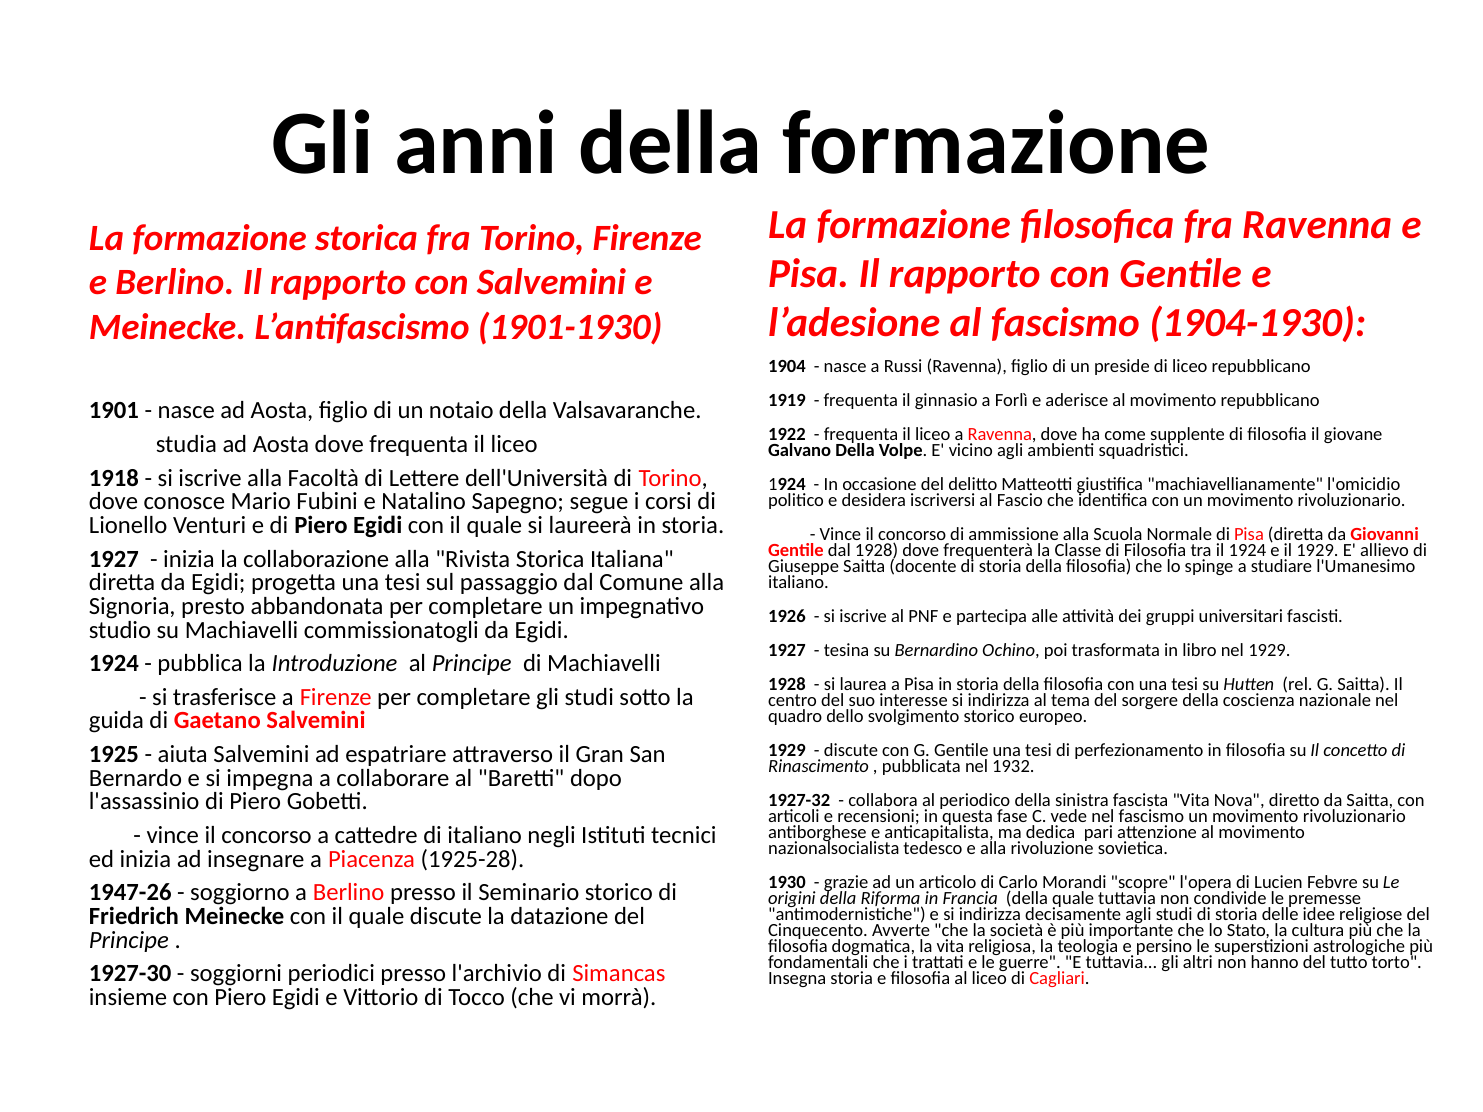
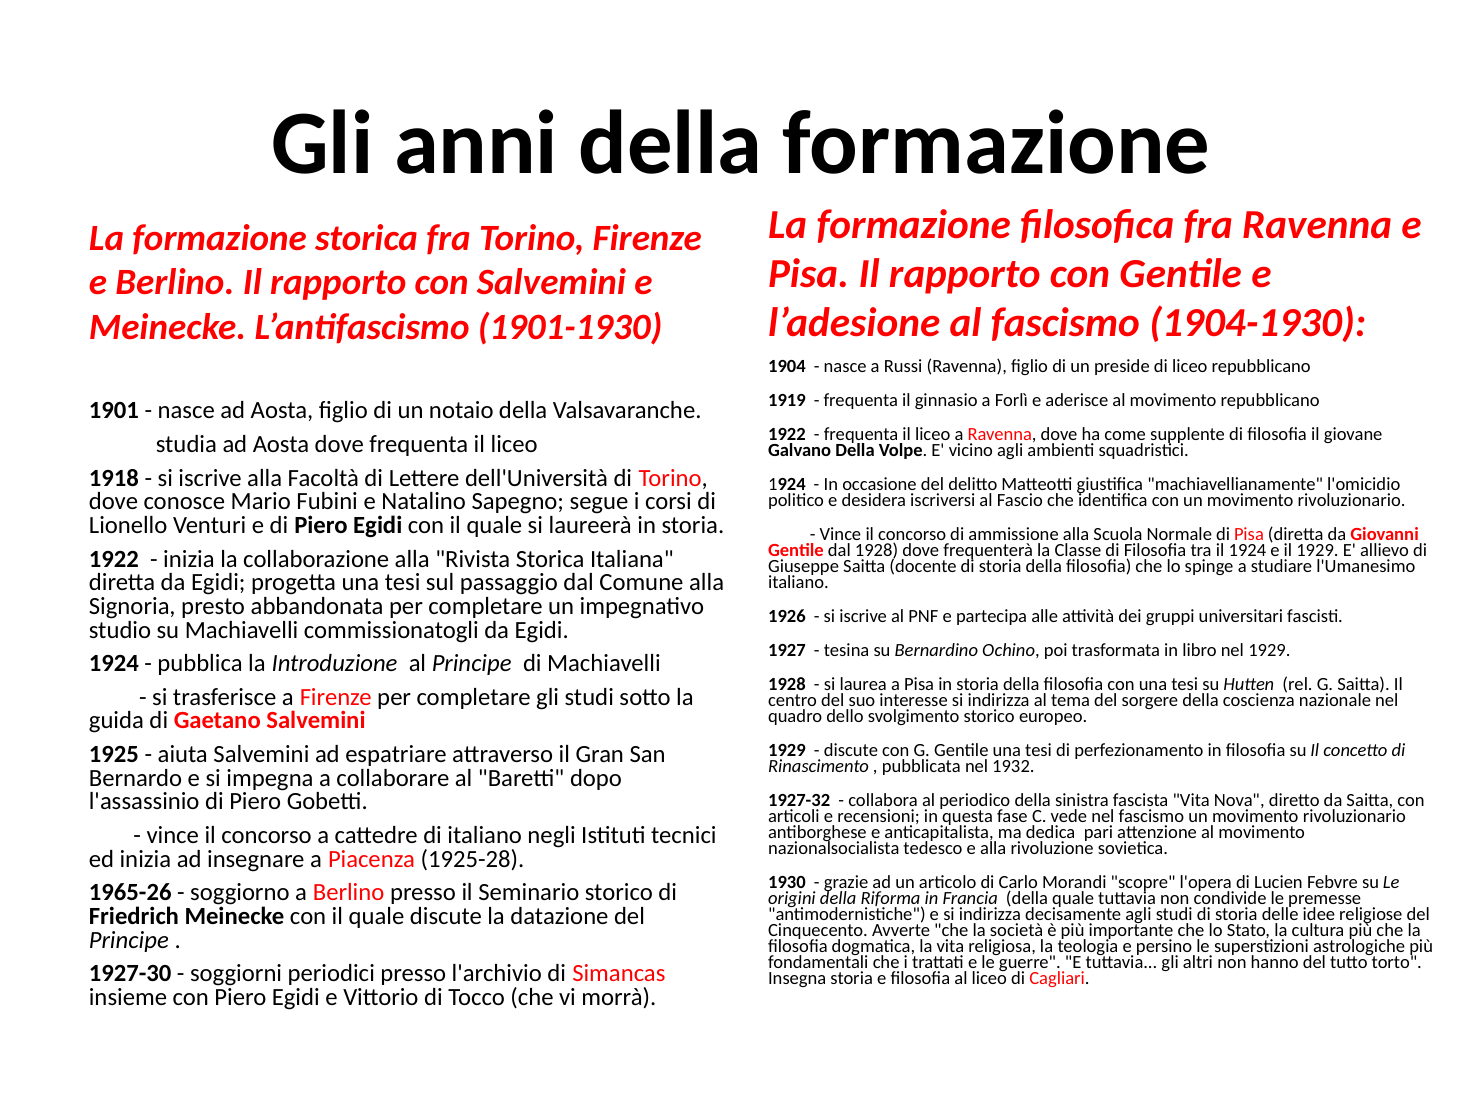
1927 at (114, 559): 1927 -> 1922
1947-26: 1947-26 -> 1965-26
